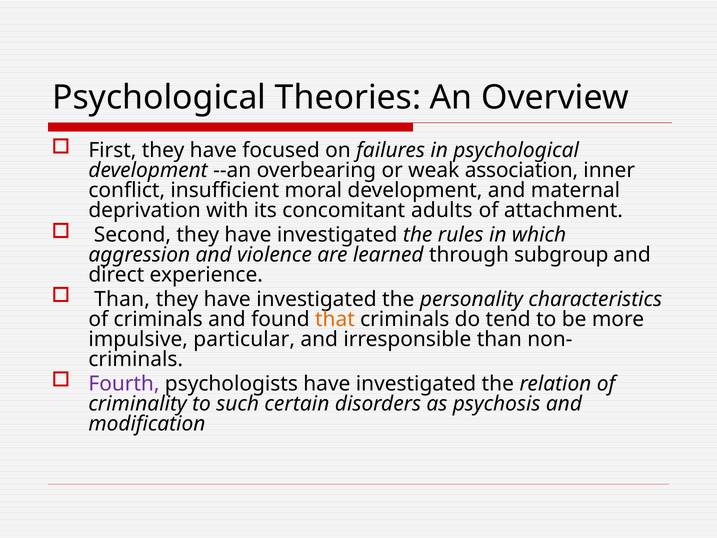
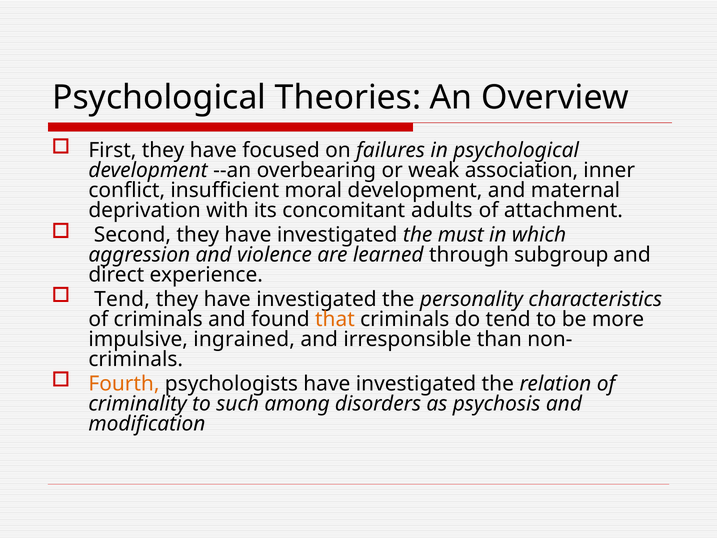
rules: rules -> must
Than at (122, 299): Than -> Tend
particular: particular -> ingrained
Fourth colour: purple -> orange
certain: certain -> among
